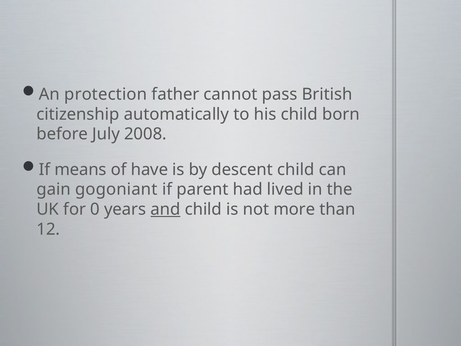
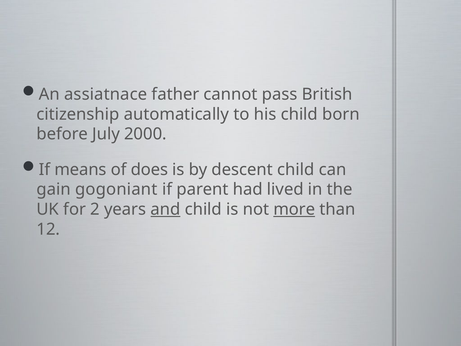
protection: protection -> assiatnace
2008: 2008 -> 2000
have: have -> does
0: 0 -> 2
more underline: none -> present
